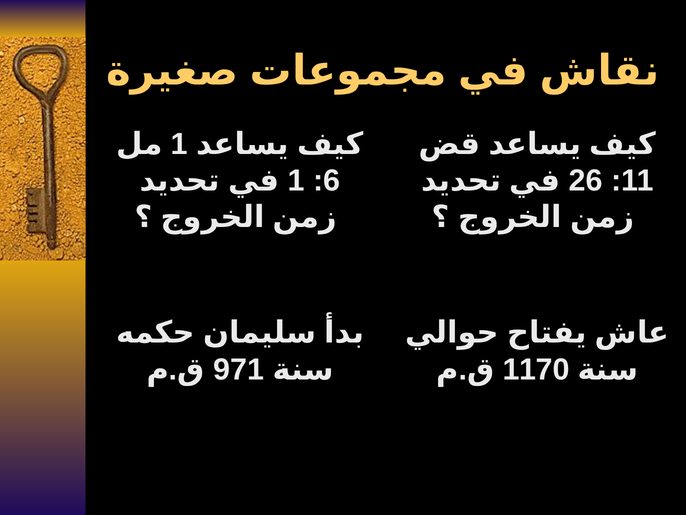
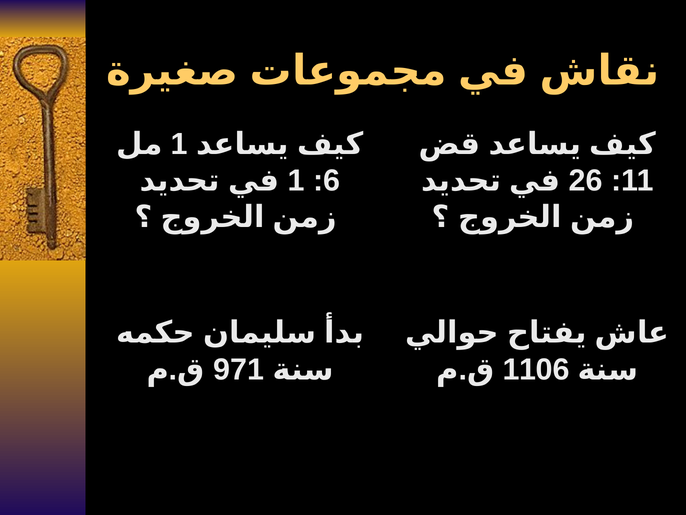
1170: 1170 -> 1106
